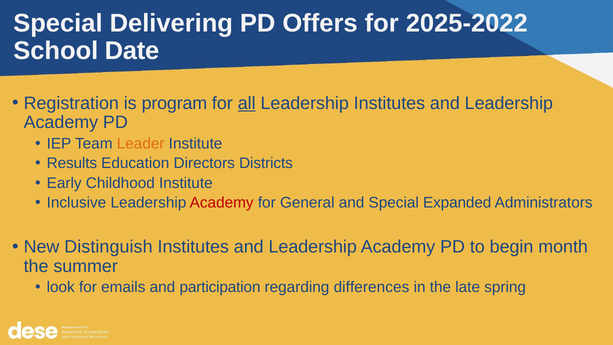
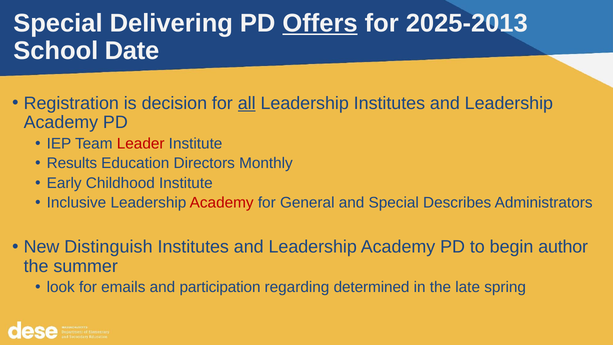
Offers underline: none -> present
2025-2022: 2025-2022 -> 2025-2013
program: program -> decision
Leader colour: orange -> red
Districts: Districts -> Monthly
Expanded: Expanded -> Describes
month: month -> author
differences: differences -> determined
